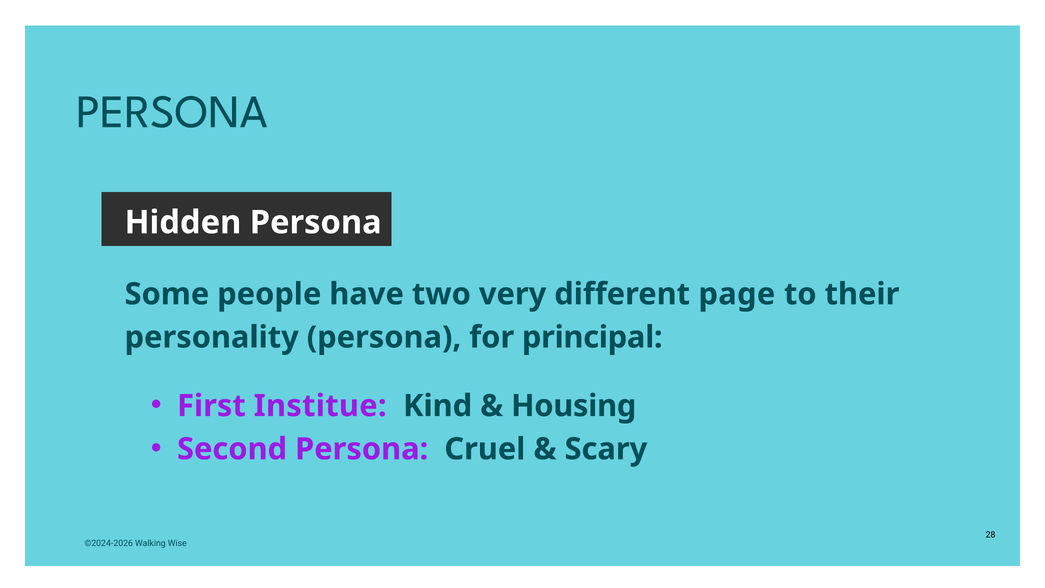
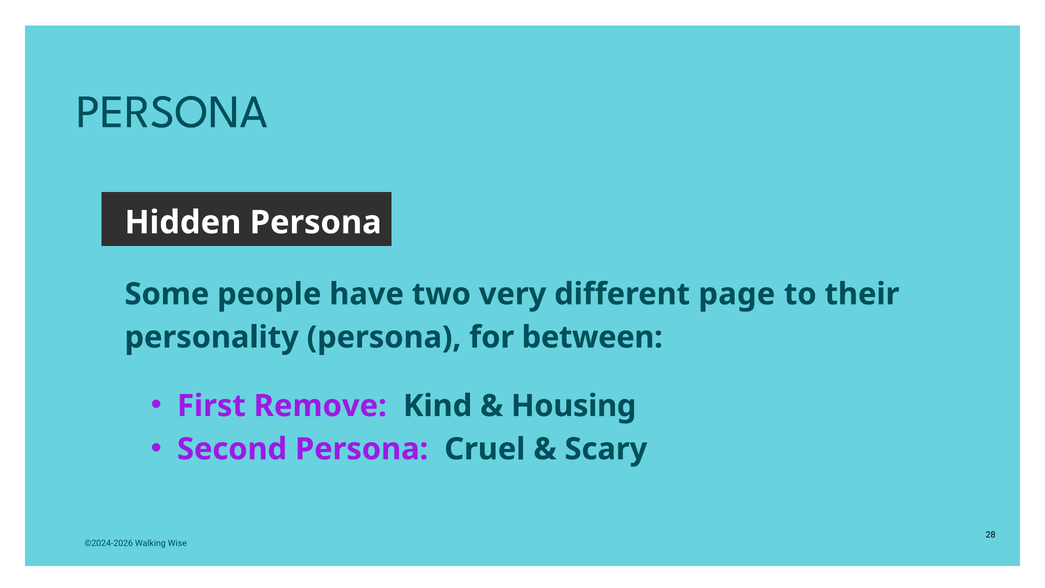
principal: principal -> between
Institue: Institue -> Remove
